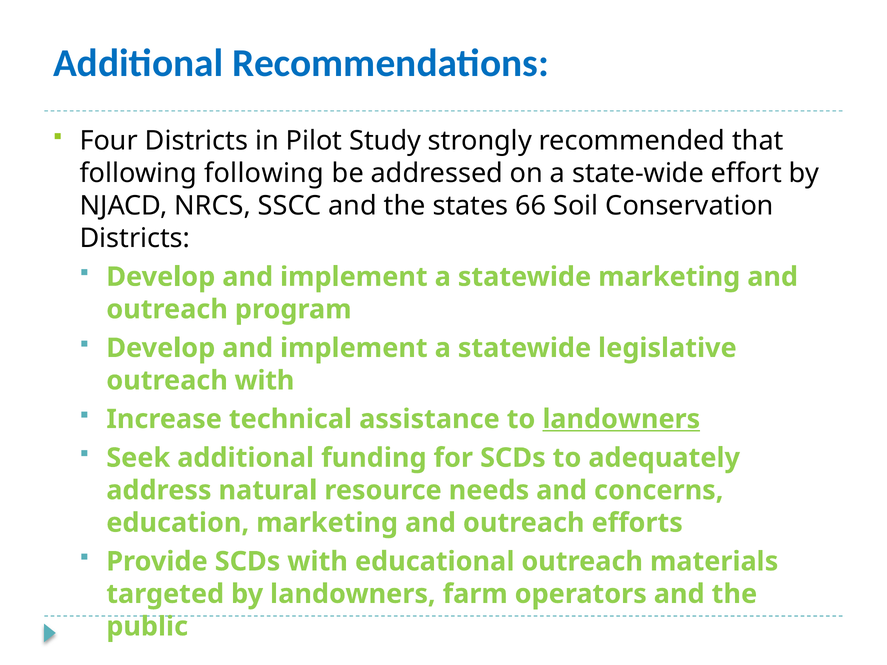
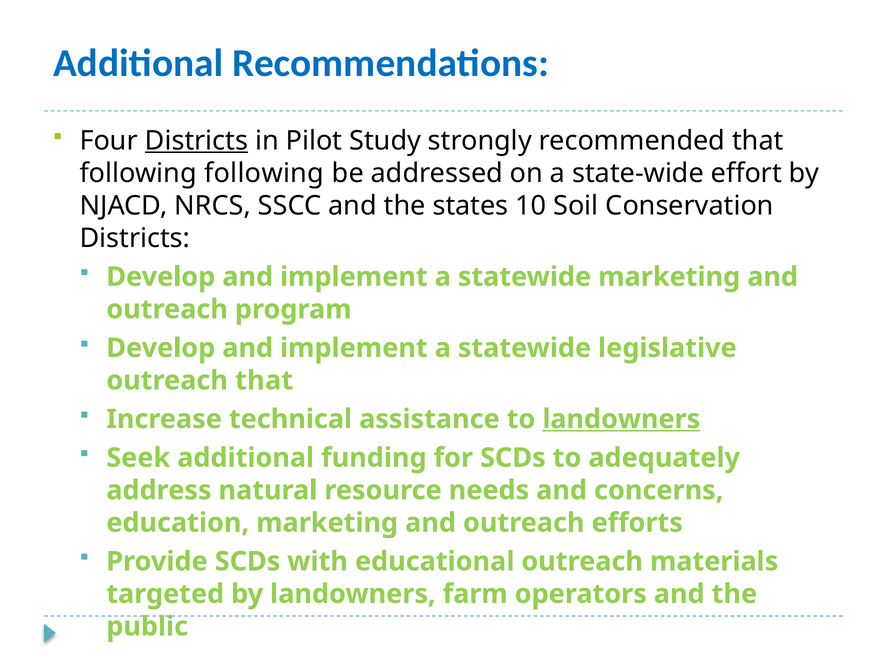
Districts at (197, 141) underline: none -> present
66: 66 -> 10
outreach with: with -> that
